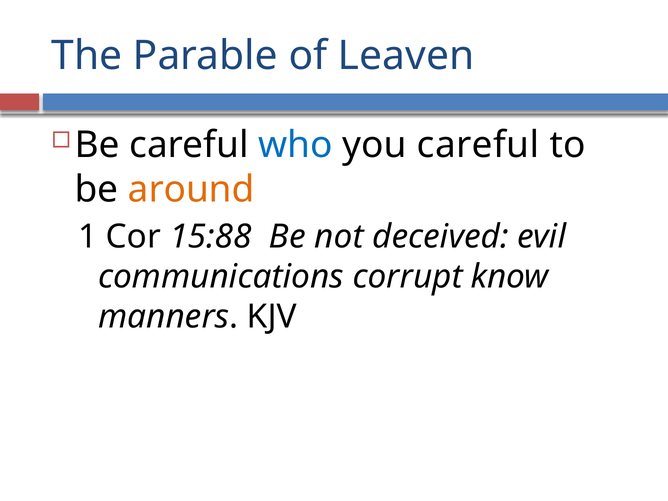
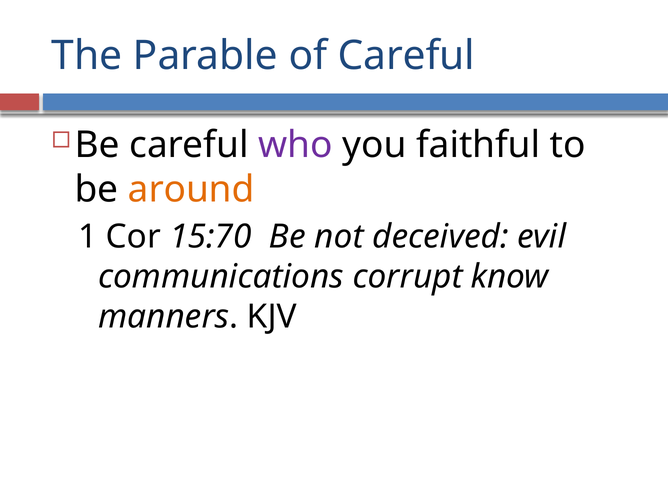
of Leaven: Leaven -> Careful
who colour: blue -> purple
you careful: careful -> faithful
15:88: 15:88 -> 15:70
